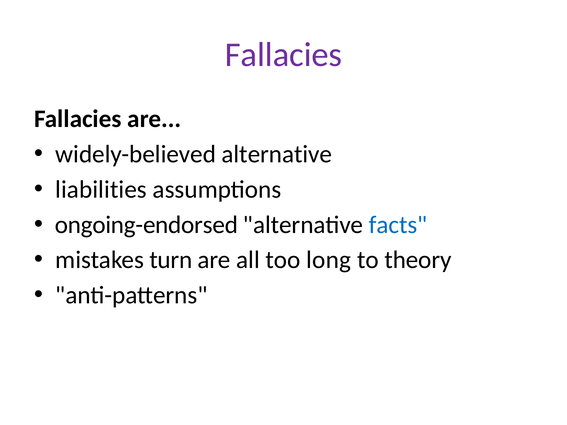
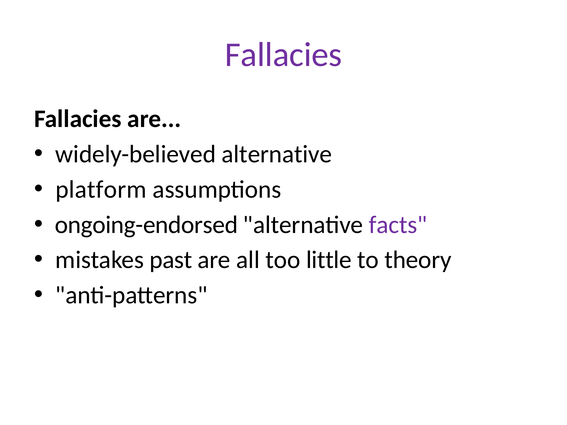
liabilities: liabilities -> platform
facts colour: blue -> purple
turn: turn -> past
long: long -> little
